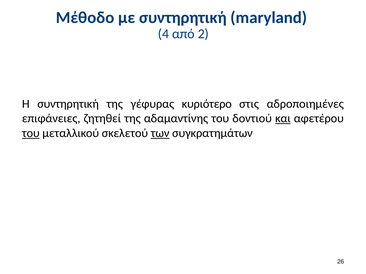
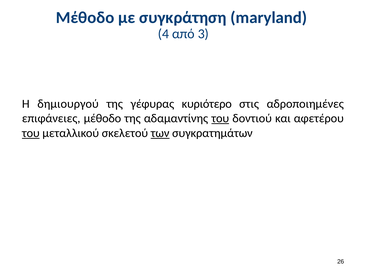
με συντηρητική: συντηρητική -> συγκράτηση
2: 2 -> 3
Η συντηρητική: συντηρητική -> δημιουργού
επιφάνειες ζητηθεί: ζητηθεί -> μέθοδο
του at (220, 119) underline: none -> present
και underline: present -> none
